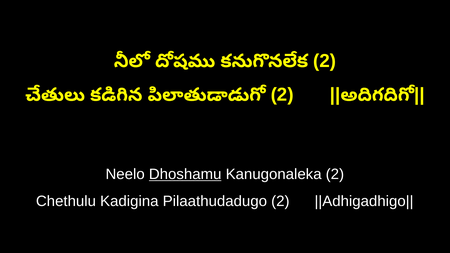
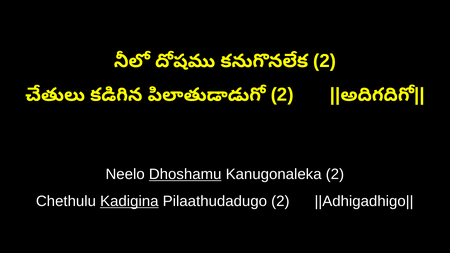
Kadigina underline: none -> present
